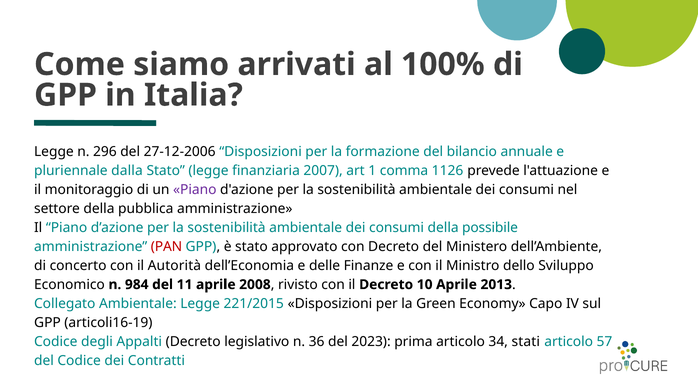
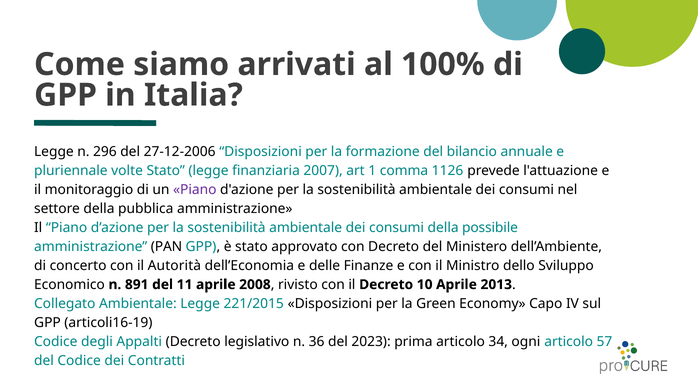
dalla: dalla -> volte
PAN colour: red -> black
984: 984 -> 891
stati: stati -> ogni
